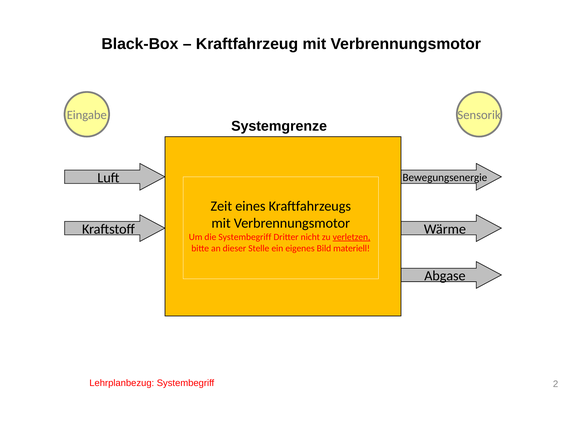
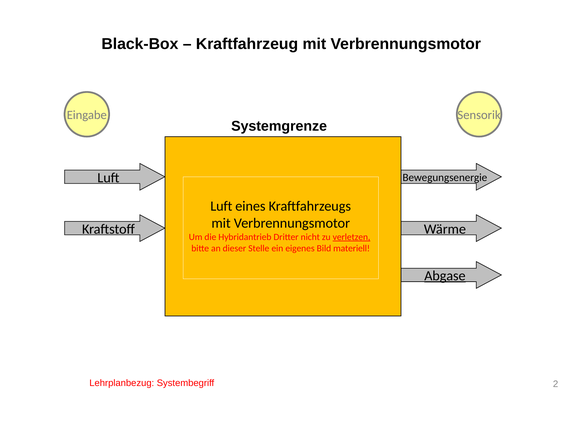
Zeit at (221, 206): Zeit -> Luft
die Systembegriff: Systembegriff -> Hybridantrieb
Abgase underline: none -> present
